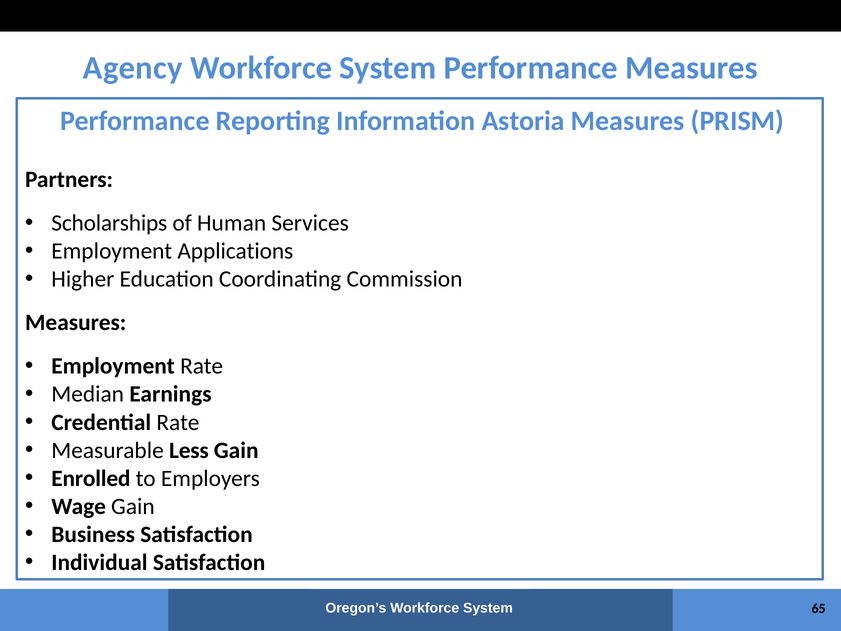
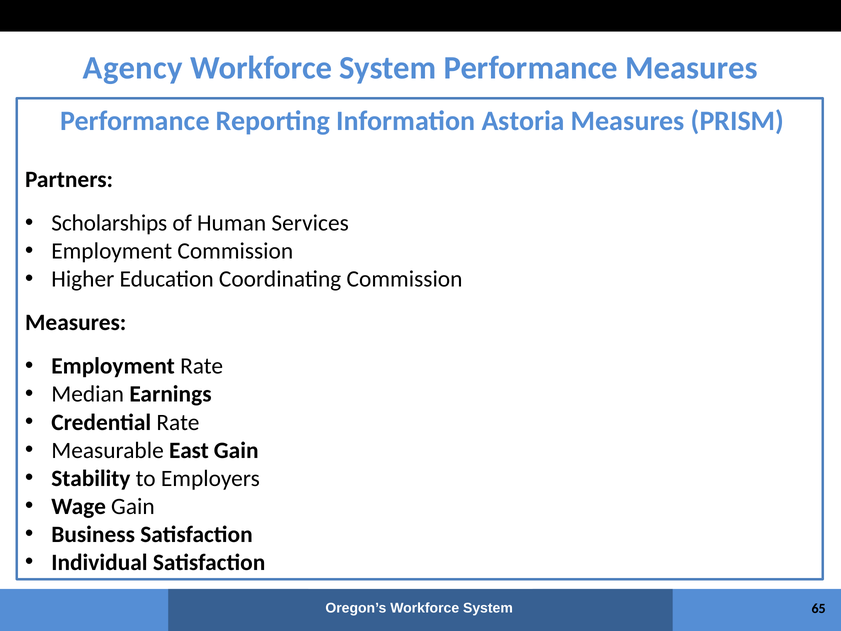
Employment Applications: Applications -> Commission
Less: Less -> East
Enrolled: Enrolled -> Stability
